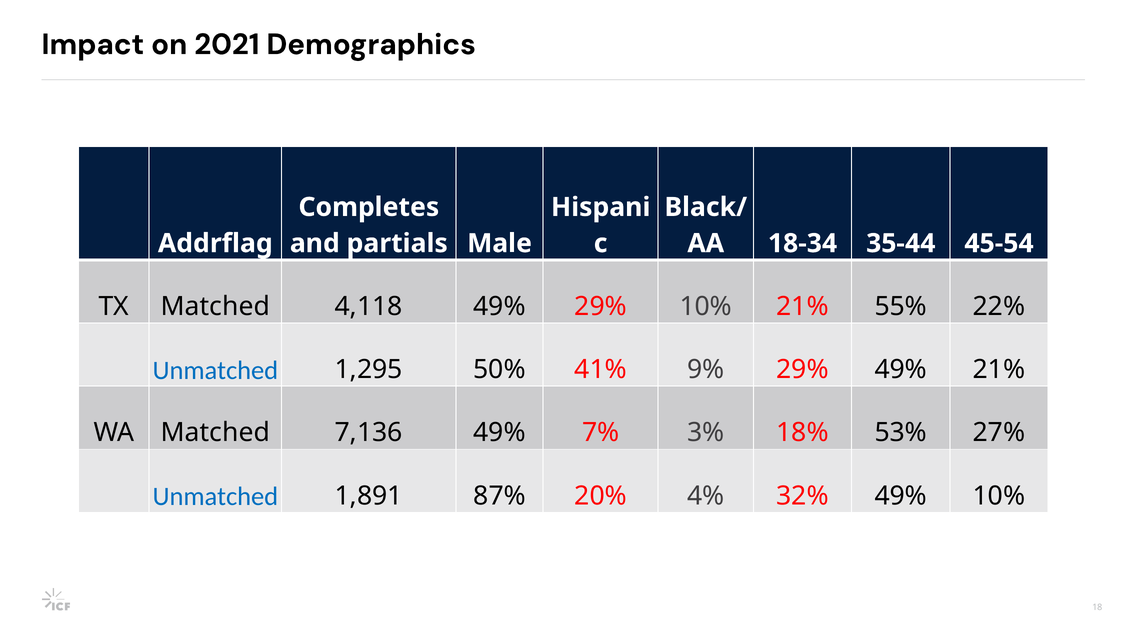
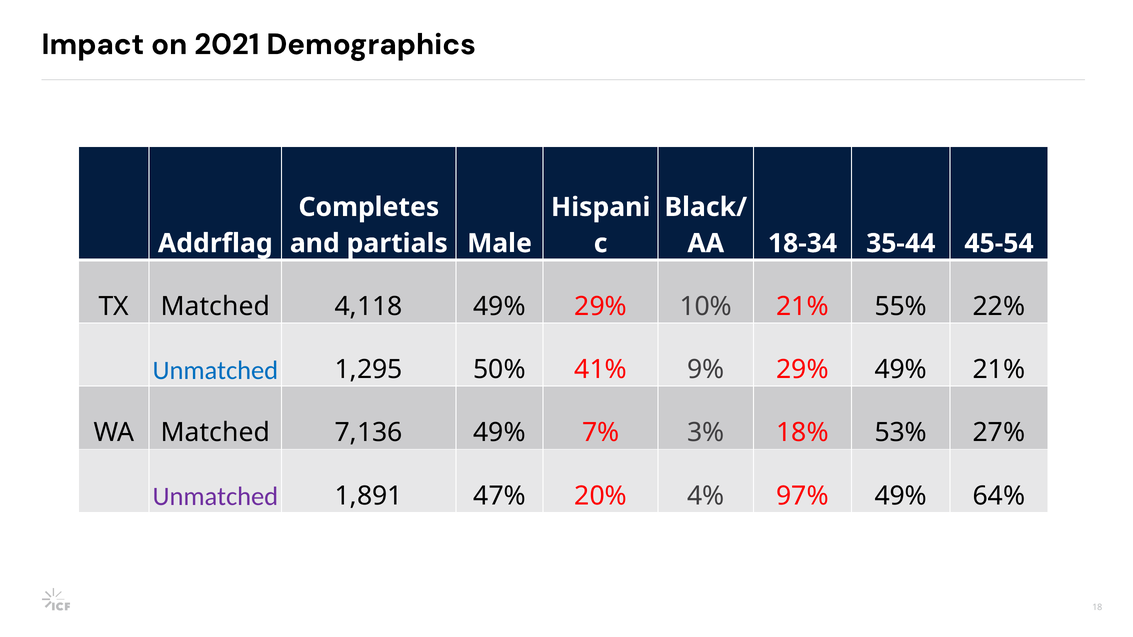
Unmatched at (215, 497) colour: blue -> purple
87%: 87% -> 47%
32%: 32% -> 97%
49% 10%: 10% -> 64%
